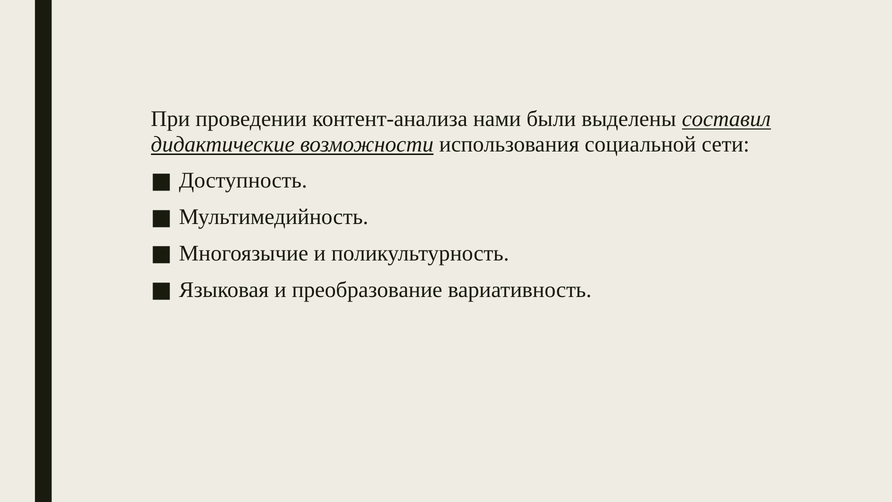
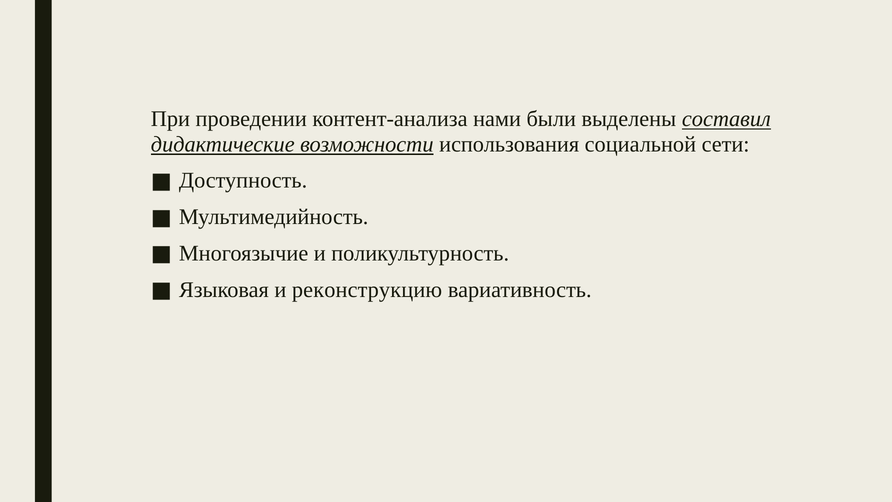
преобразование: преобразование -> реконструкцию
